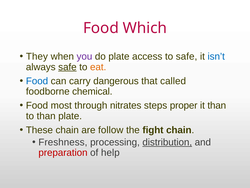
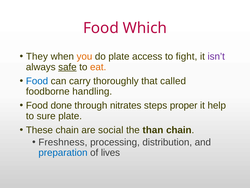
you colour: purple -> orange
to safe: safe -> fight
isn’t colour: blue -> purple
dangerous: dangerous -> thoroughly
chemical: chemical -> handling
most: most -> done
it than: than -> help
to than: than -> sure
follow: follow -> social
fight: fight -> than
distribution underline: present -> none
preparation colour: red -> blue
help: help -> lives
